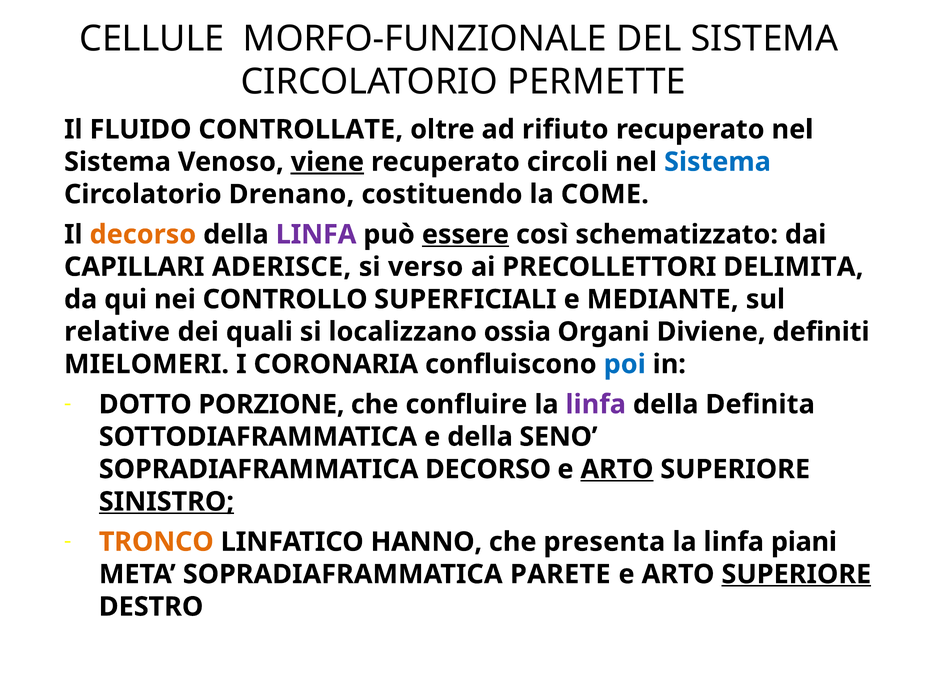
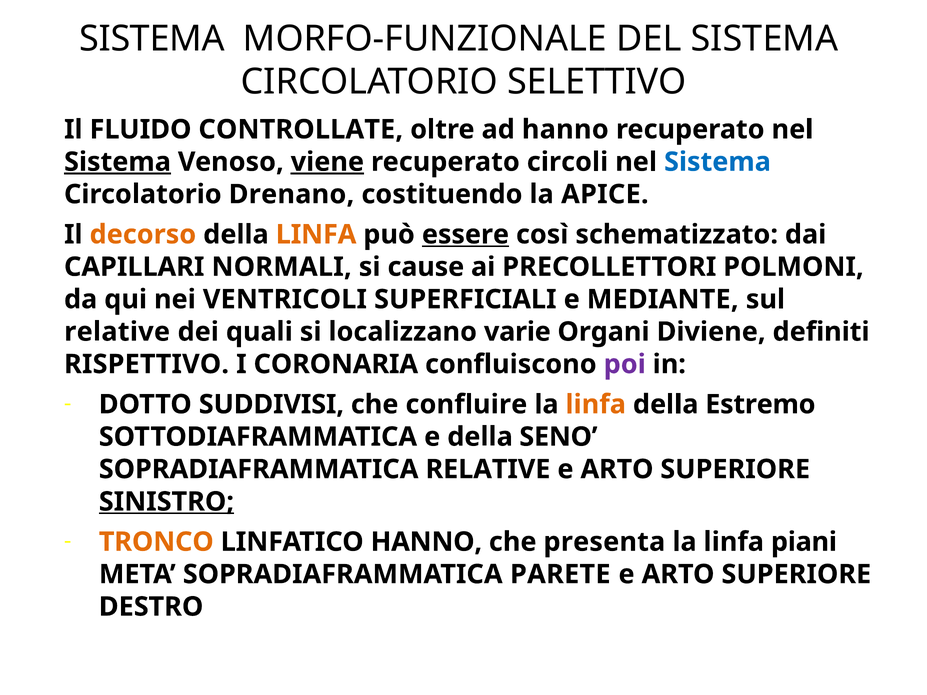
CELLULE at (152, 39): CELLULE -> SISTEMA
PERMETTE: PERMETTE -> SELETTIVO
ad rifiuto: rifiuto -> hanno
Sistema at (117, 162) underline: none -> present
COME: COME -> APICE
LINFA at (316, 235) colour: purple -> orange
ADERISCE: ADERISCE -> NORMALI
verso: verso -> cause
DELIMITA: DELIMITA -> POLMONI
CONTROLLO: CONTROLLO -> VENTRICOLI
ossia: ossia -> varie
MIELOMERI: MIELOMERI -> RISPETTIVO
poi colour: blue -> purple
PORZIONE: PORZIONE -> SUDDIVISI
linfa at (596, 405) colour: purple -> orange
Definita: Definita -> Estremo
SOPRADIAFRAMMATICA DECORSO: DECORSO -> RELATIVE
ARTO at (617, 469) underline: present -> none
SUPERIORE at (796, 575) underline: present -> none
